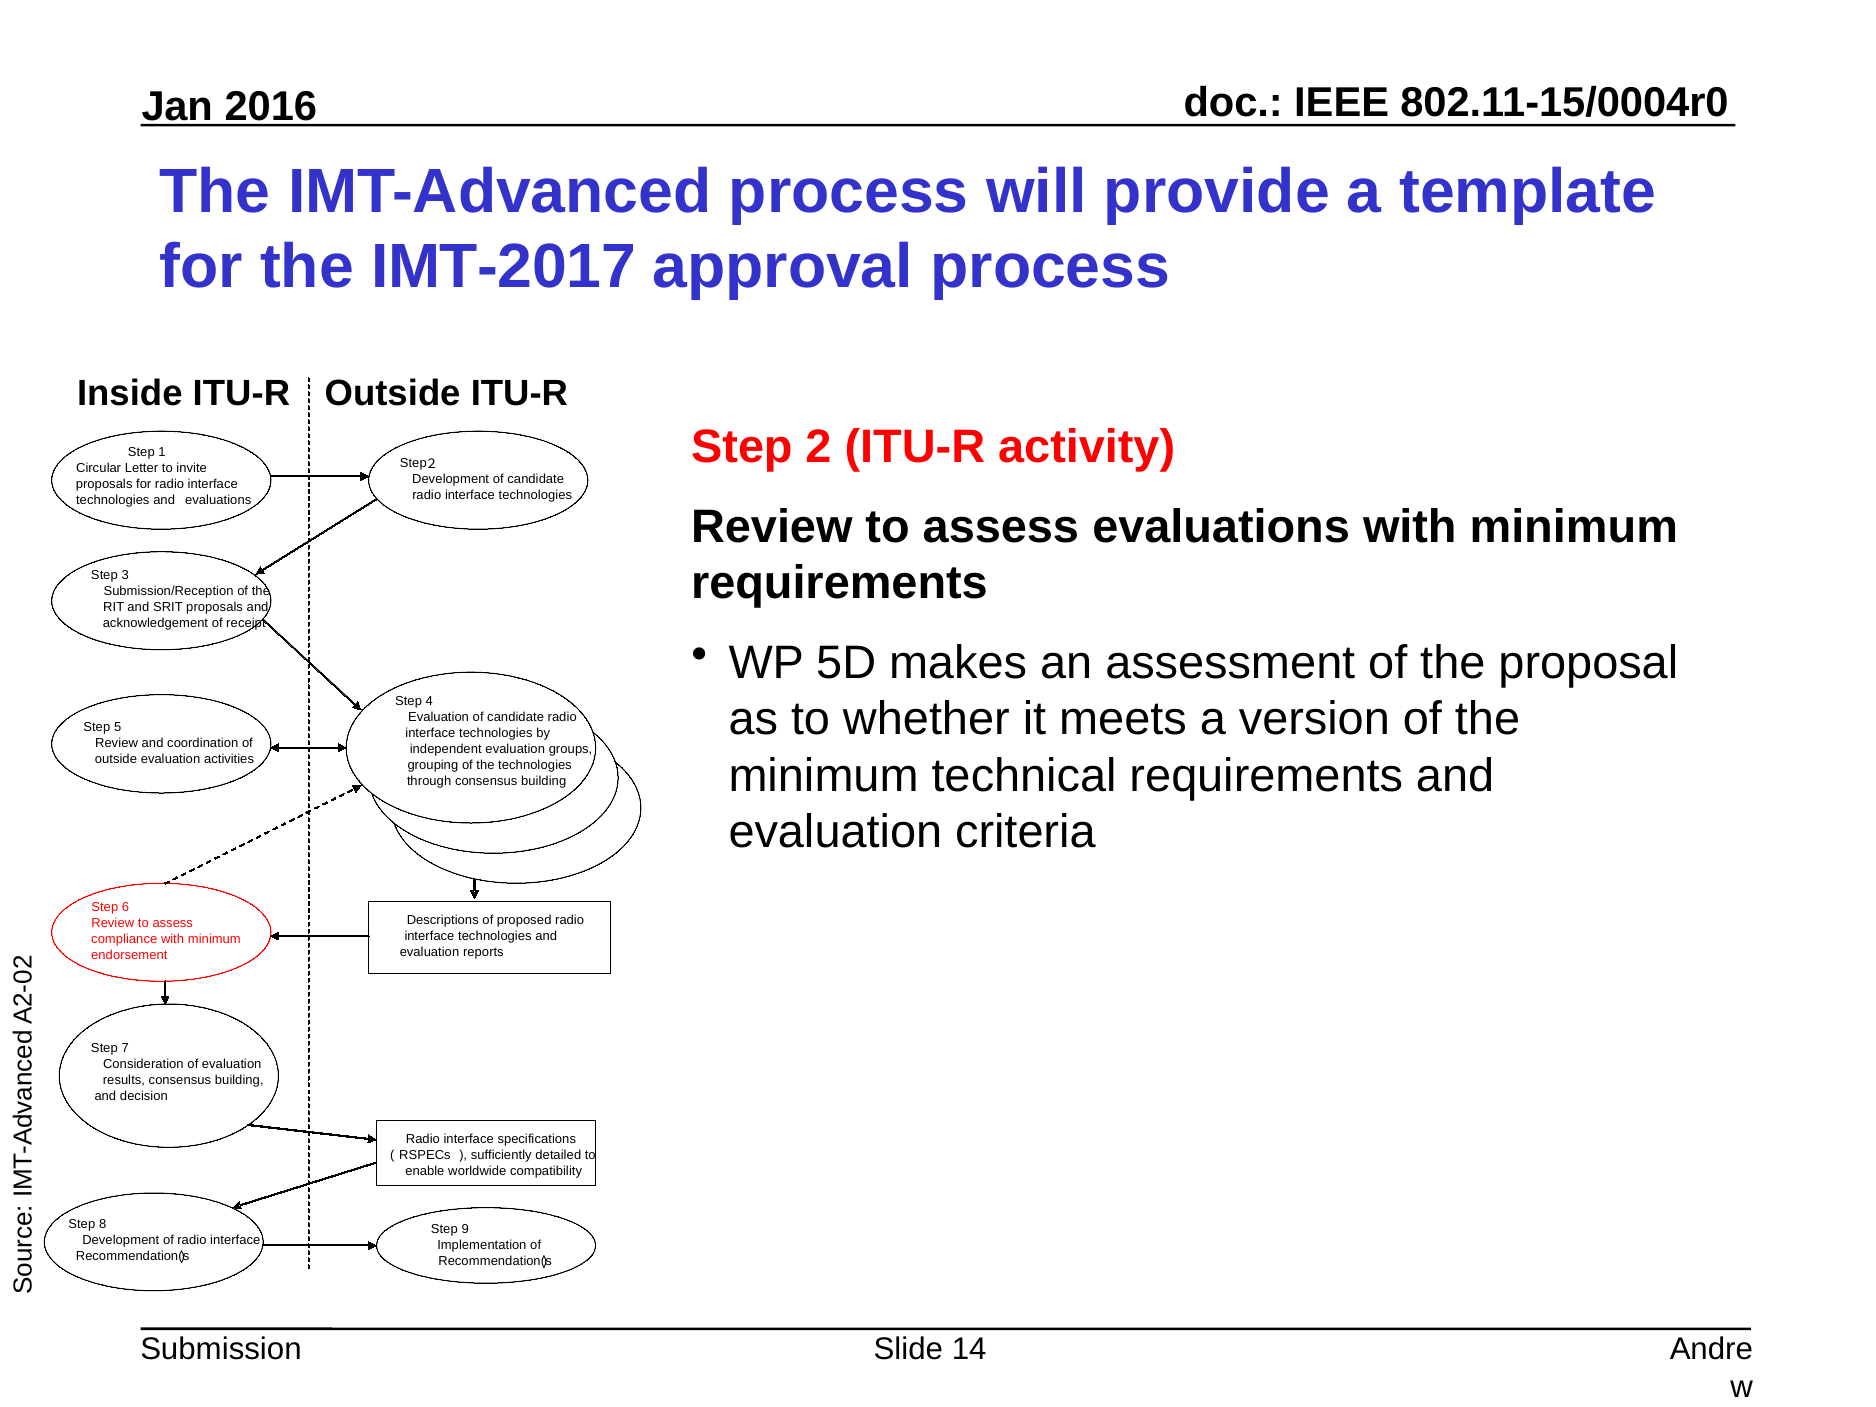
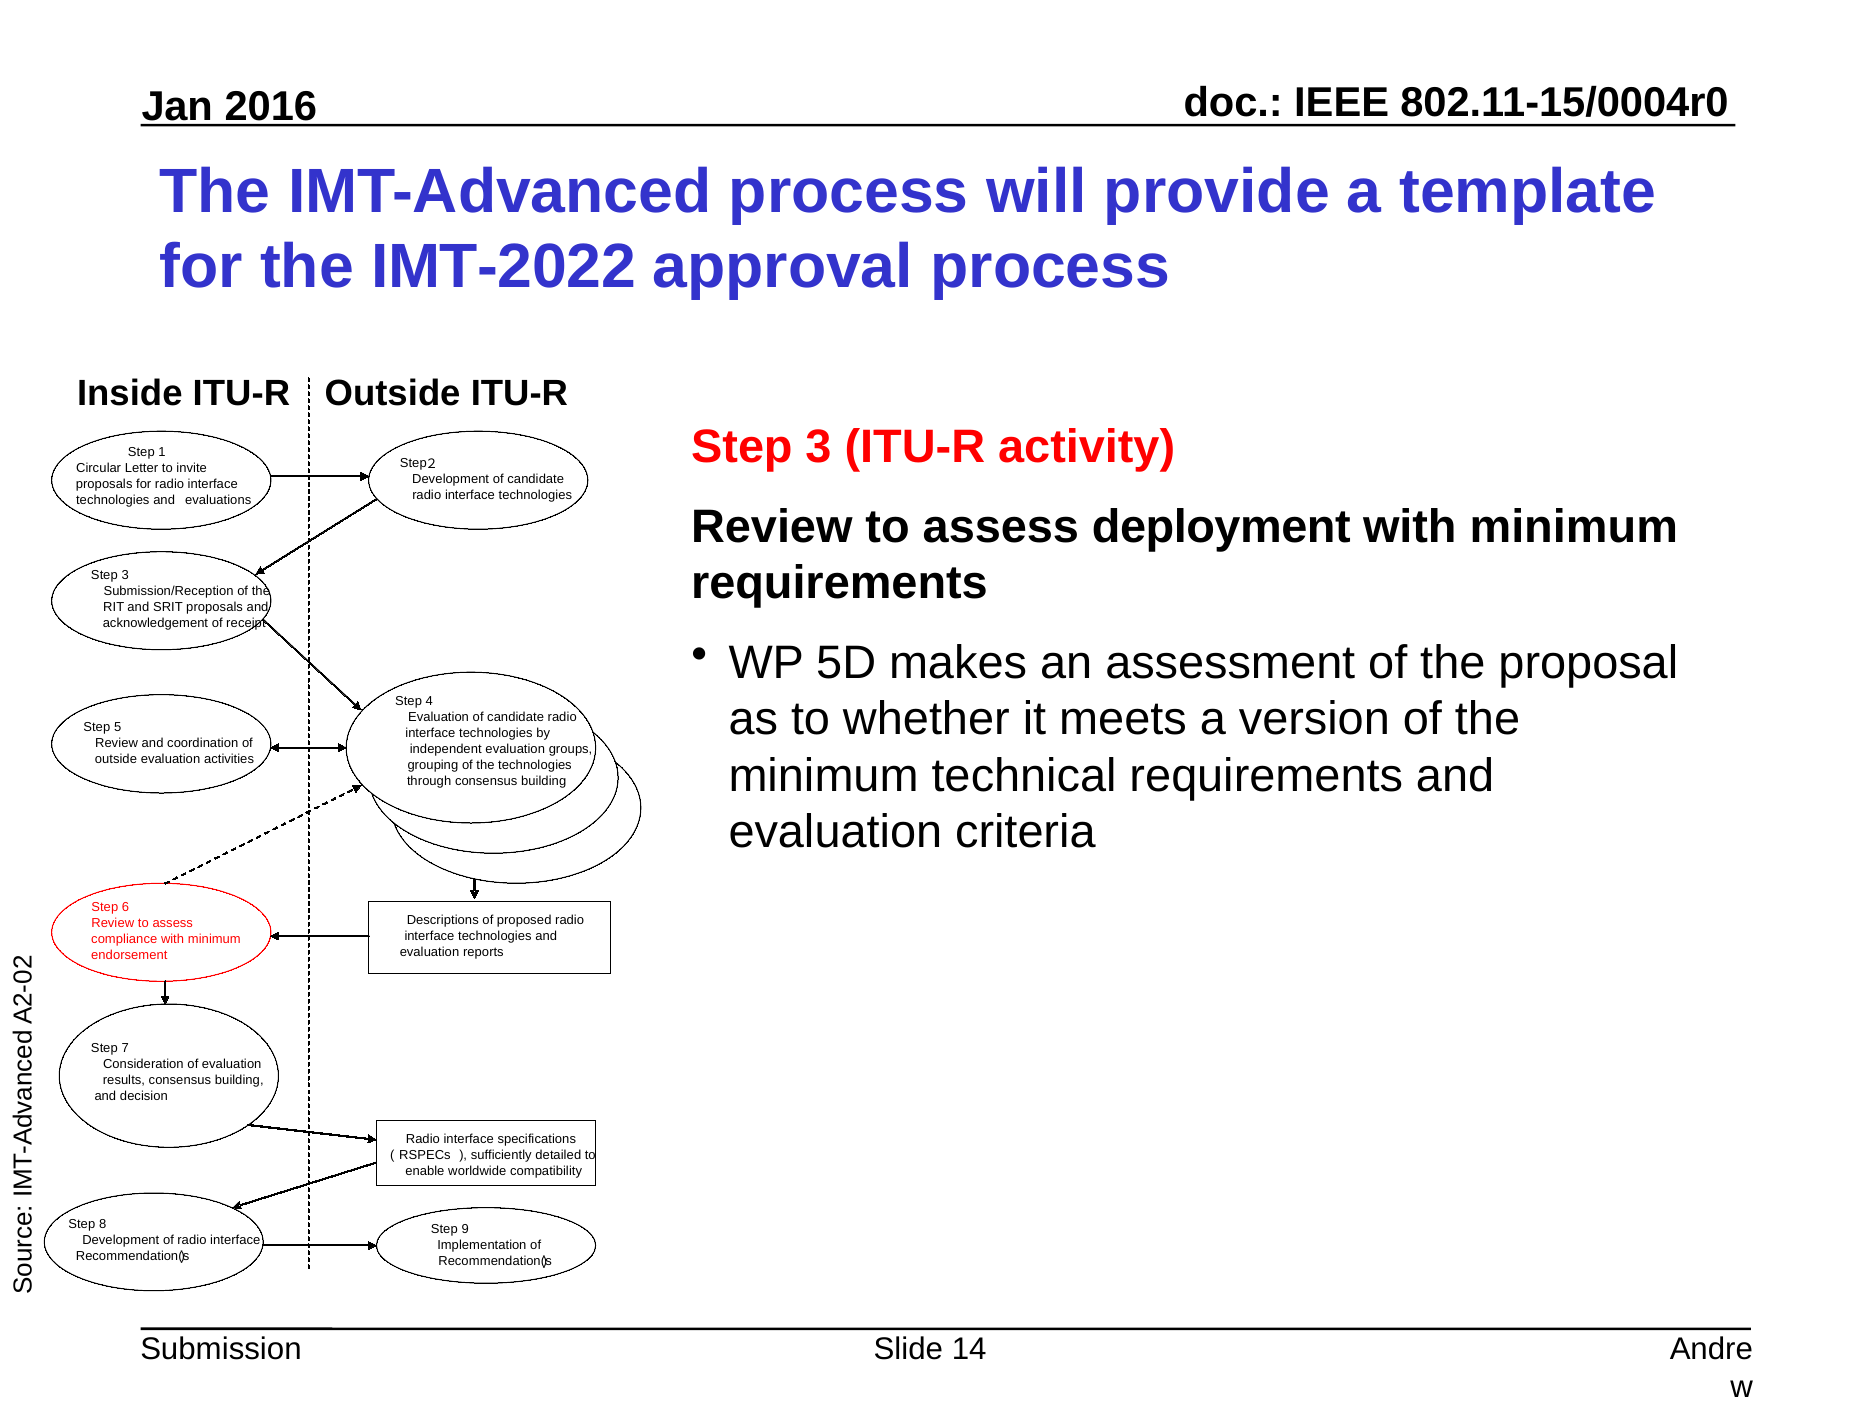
IMT-2017: IMT-2017 -> IMT-2022
2 at (818, 447): 2 -> 3
assess evaluations: evaluations -> deployment
